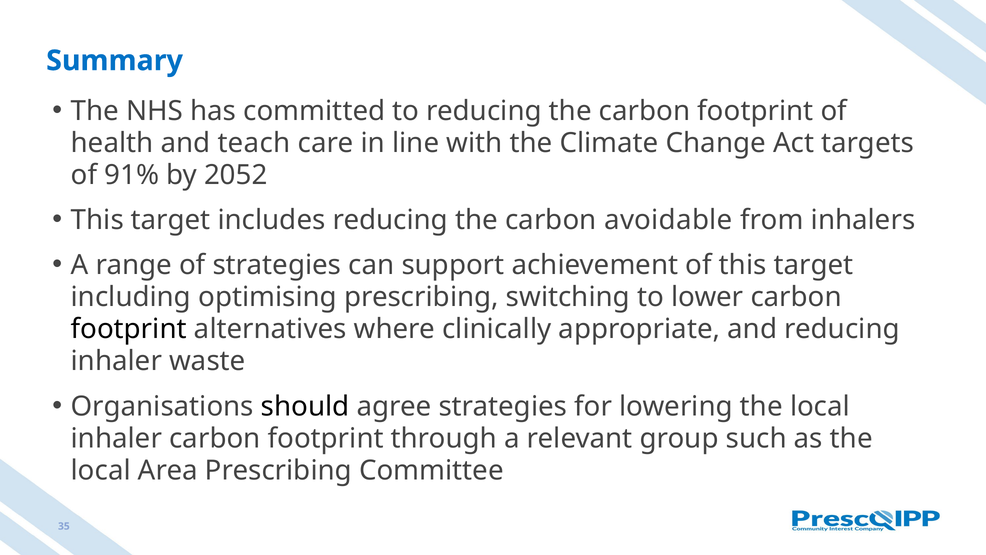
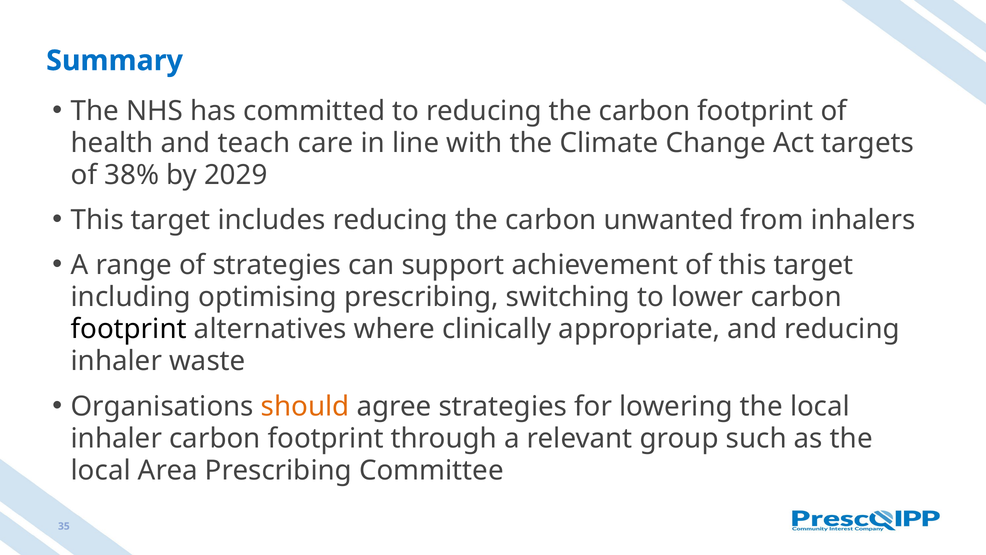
91%: 91% -> 38%
2052: 2052 -> 2029
avoidable: avoidable -> unwanted
should colour: black -> orange
